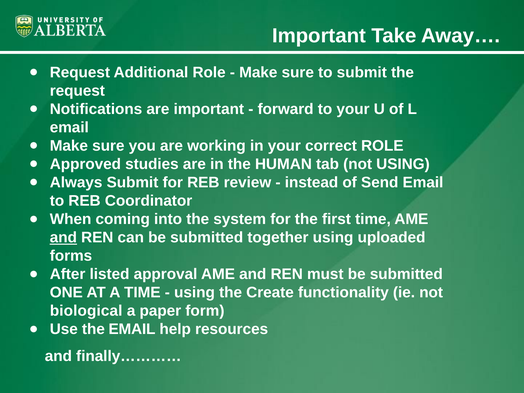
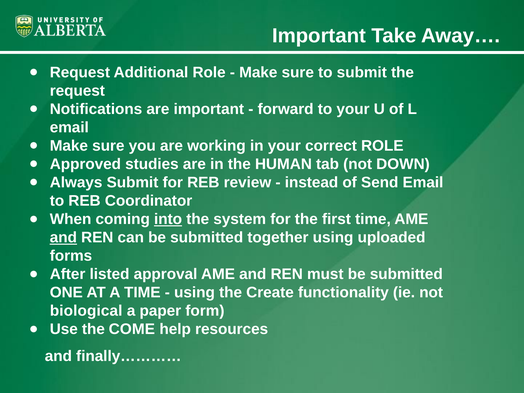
not USING: USING -> DOWN
into underline: none -> present
the EMAIL: EMAIL -> COME
